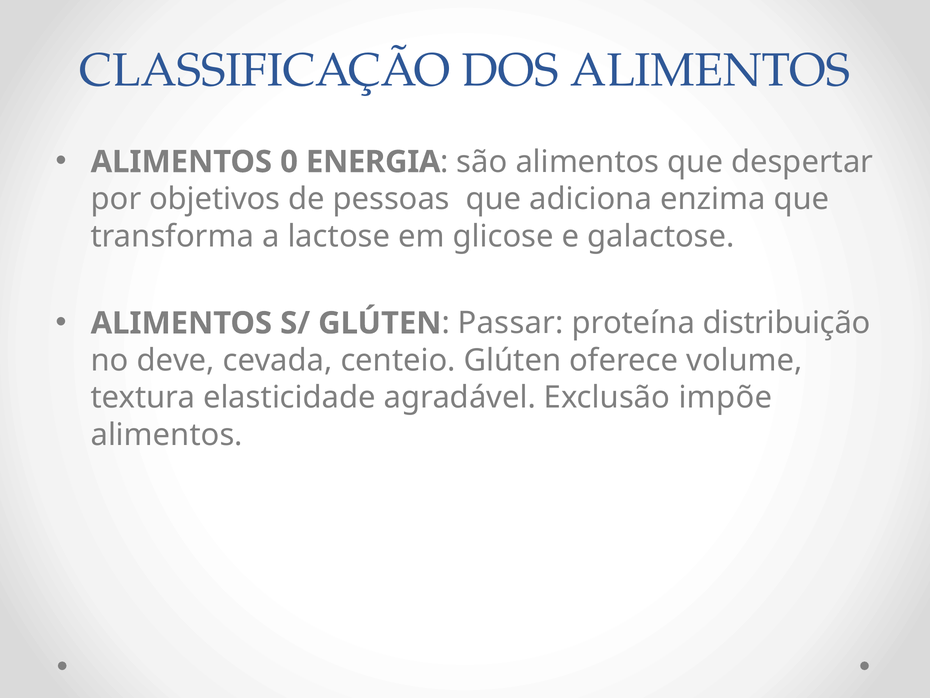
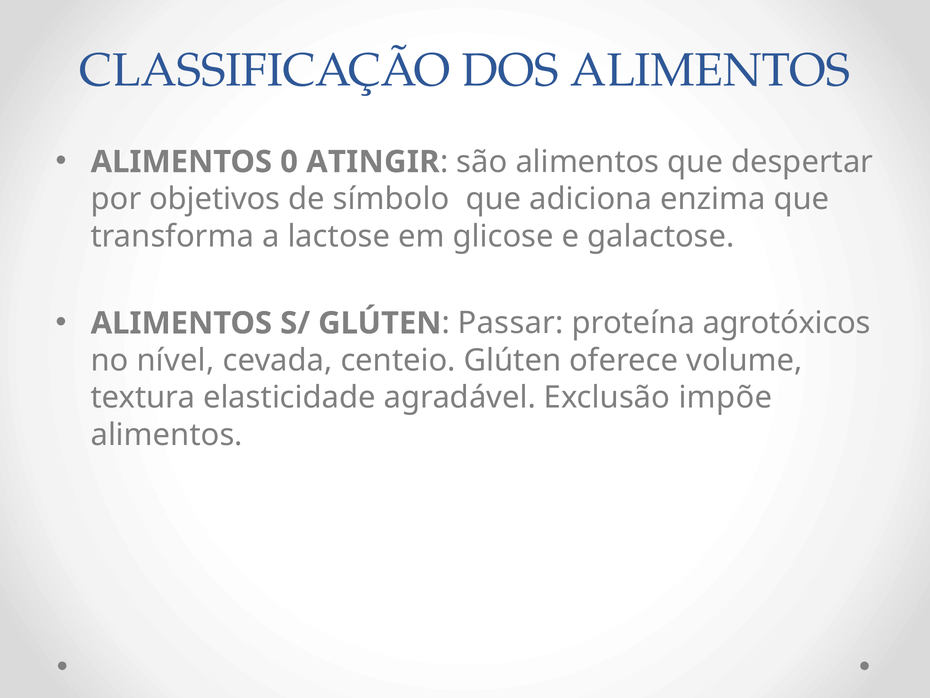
ENERGIA: ENERGIA -> ATINGIR
pessoas: pessoas -> símbolo
distribuição: distribuição -> agrotóxicos
deve: deve -> nível
